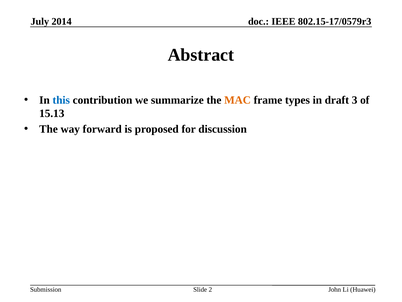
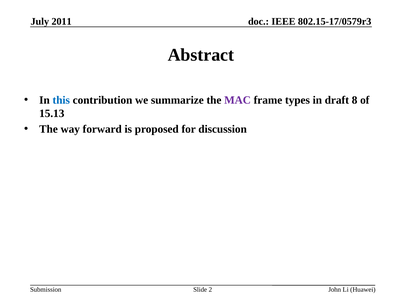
2014: 2014 -> 2011
MAC colour: orange -> purple
3: 3 -> 8
